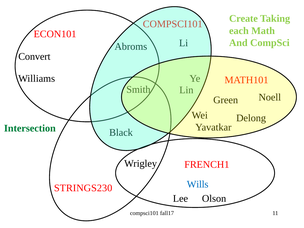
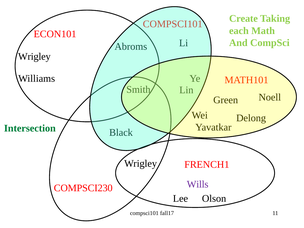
Convert at (34, 56): Convert -> Wrigley
Wills colour: blue -> purple
STRINGS230: STRINGS230 -> COMPSCI230
